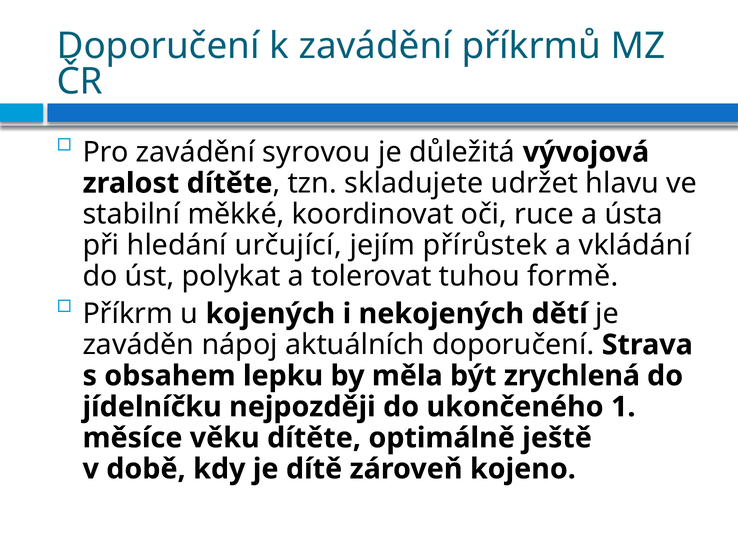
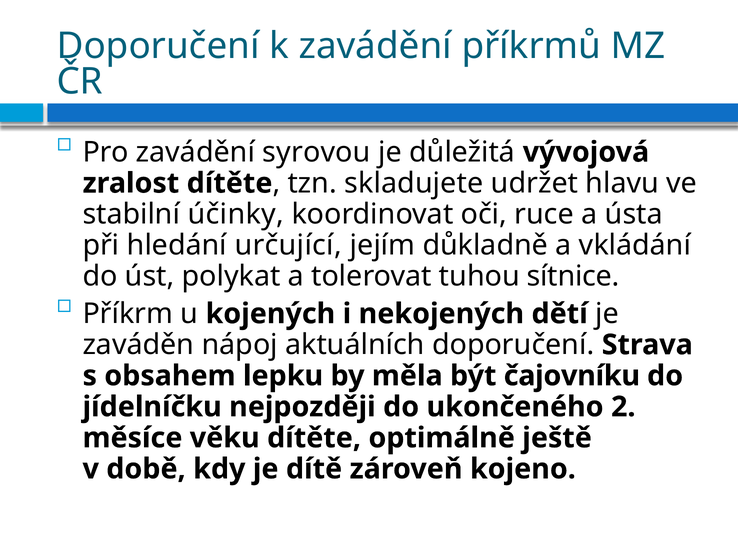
měkké: měkké -> účinky
přírůstek: přírůstek -> důkladně
formě: formě -> sítnice
zrychlená: zrychlená -> čajovníku
1: 1 -> 2
